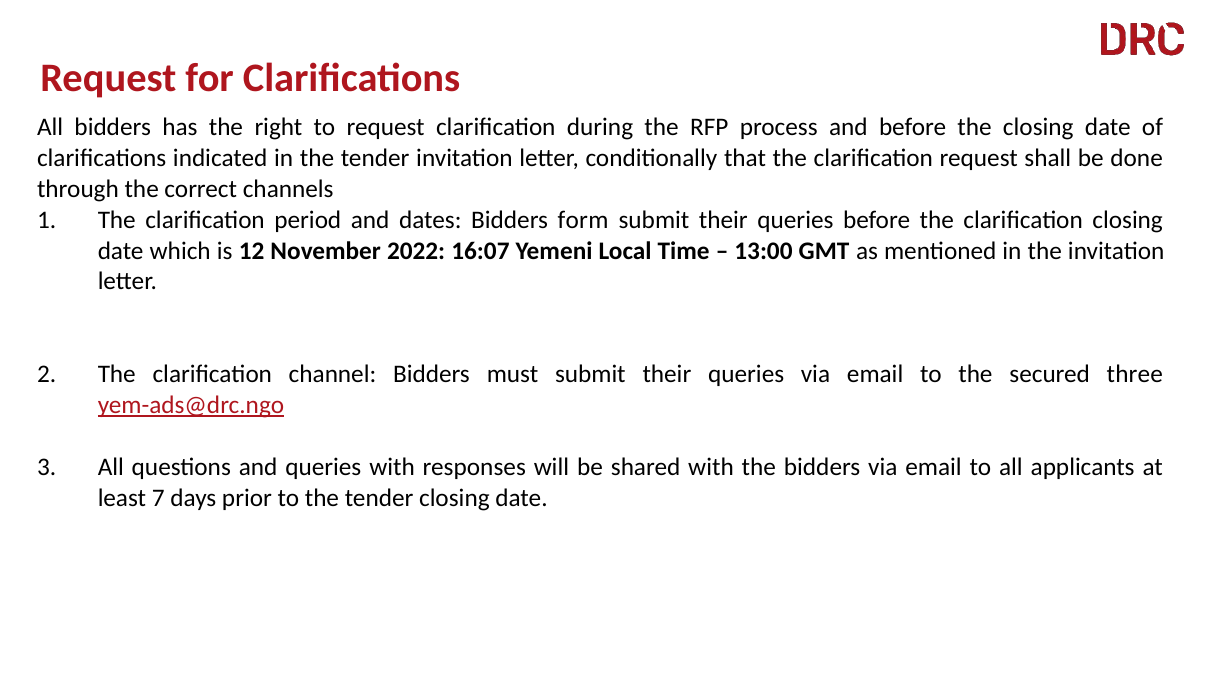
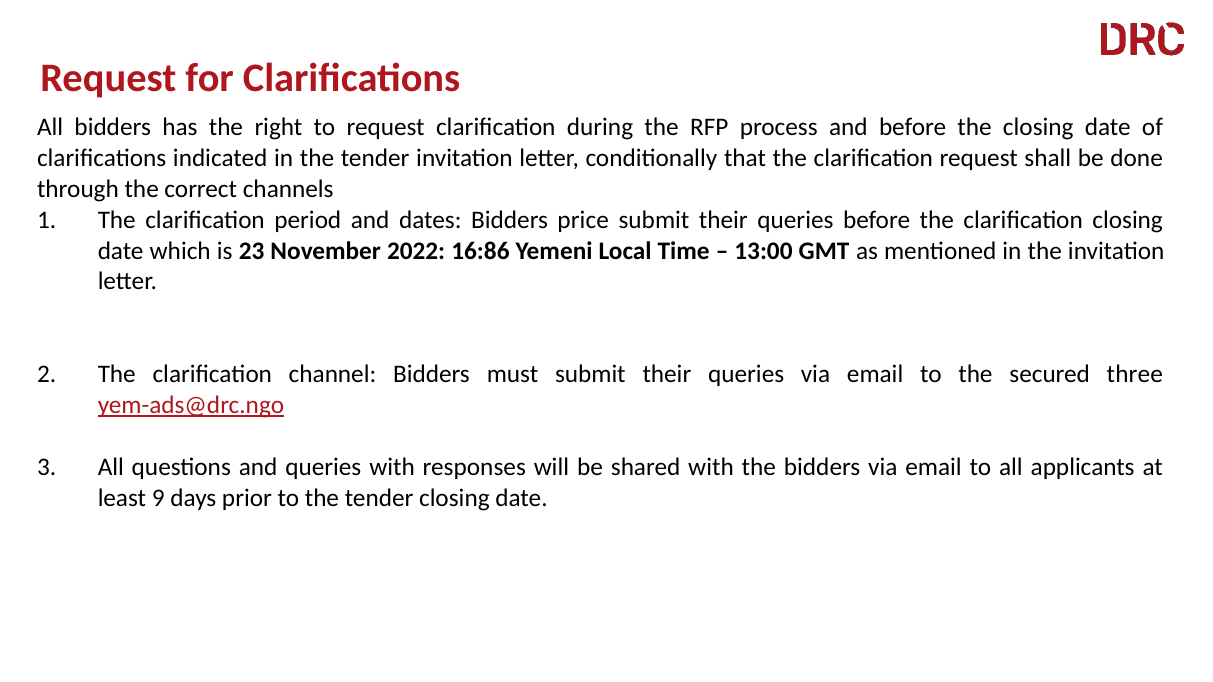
form: form -> price
12: 12 -> 23
16:07: 16:07 -> 16:86
7: 7 -> 9
